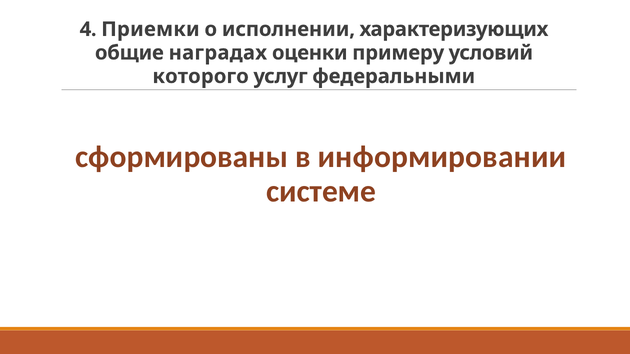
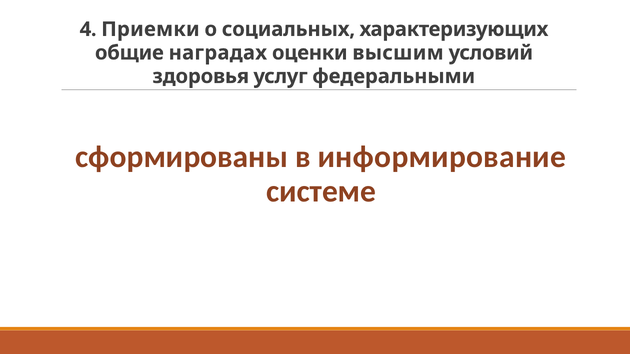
исполнении: исполнении -> социальных
примеру: примеру -> высшим
которого: которого -> здоровья
информировании: информировании -> информирование
